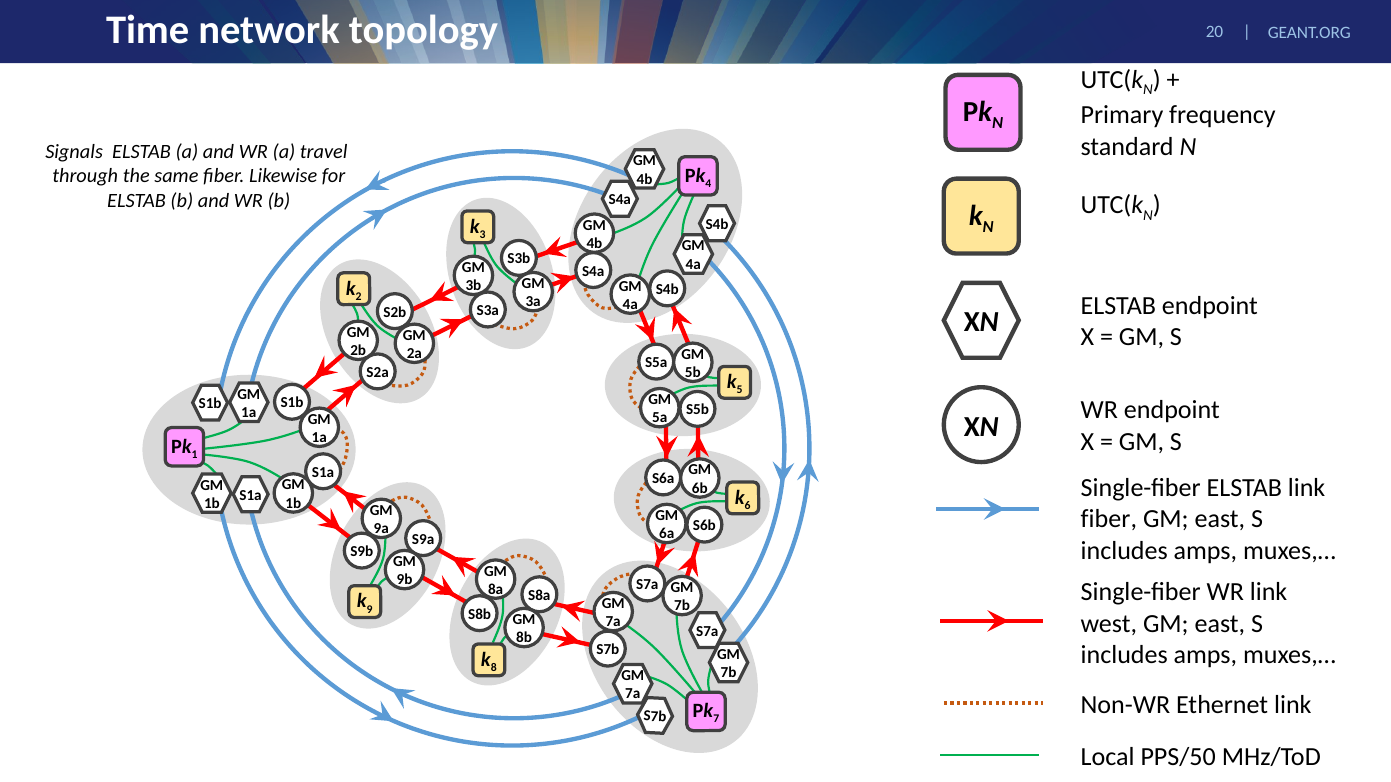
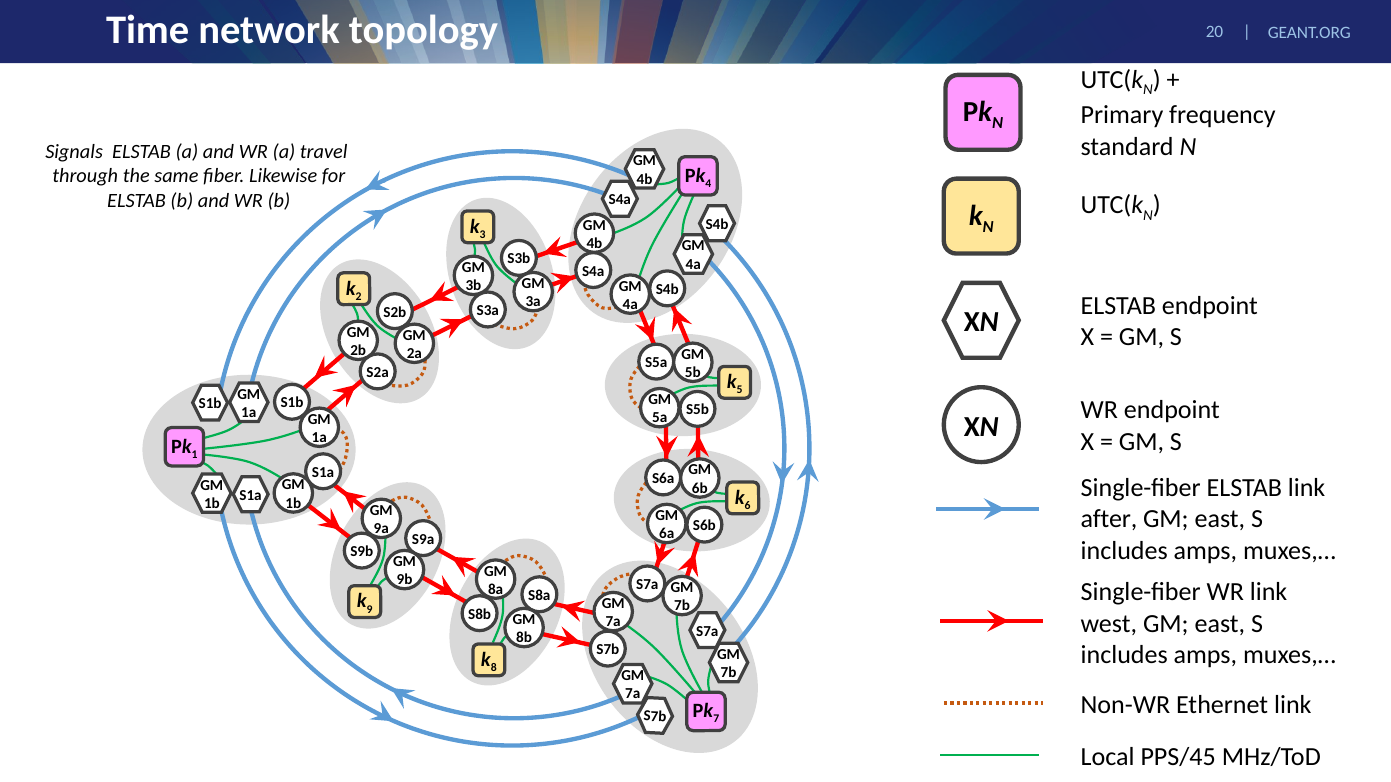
fiber at (1109, 520): fiber -> after
PPS/50: PPS/50 -> PPS/45
